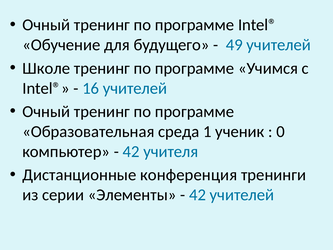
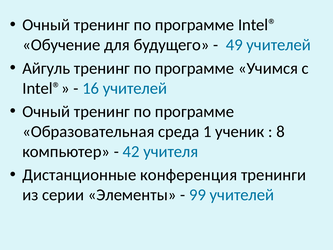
Школе: Школе -> Айгуль
0: 0 -> 8
42 at (198, 195): 42 -> 99
